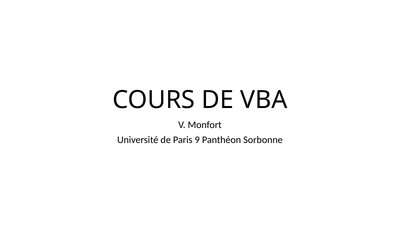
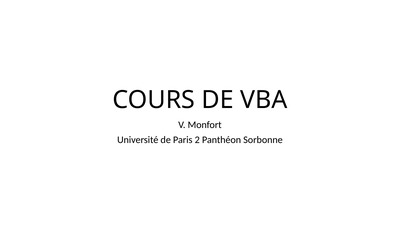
9: 9 -> 2
